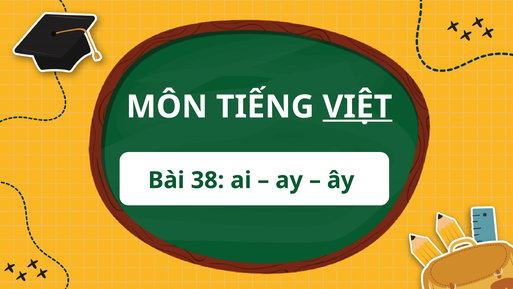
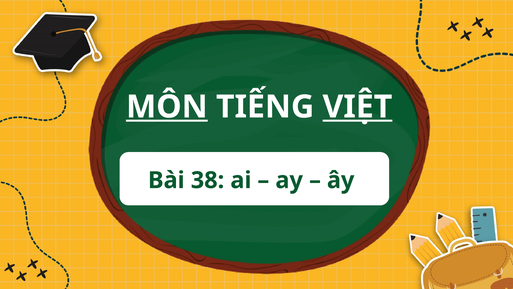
MÔN underline: none -> present
